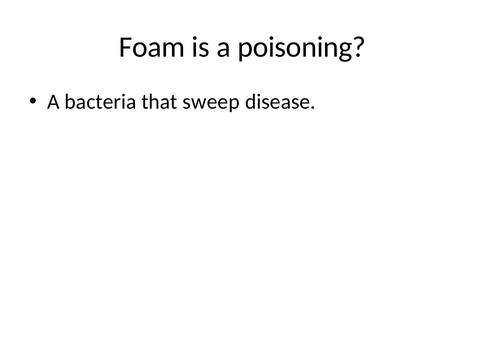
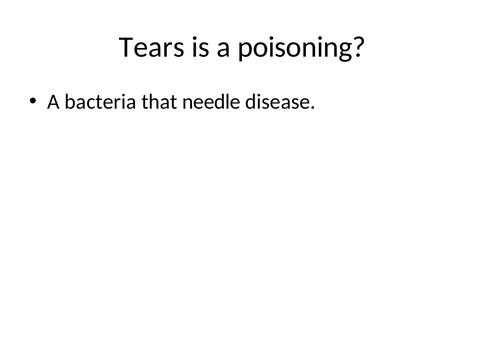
Foam: Foam -> Tears
sweep: sweep -> needle
